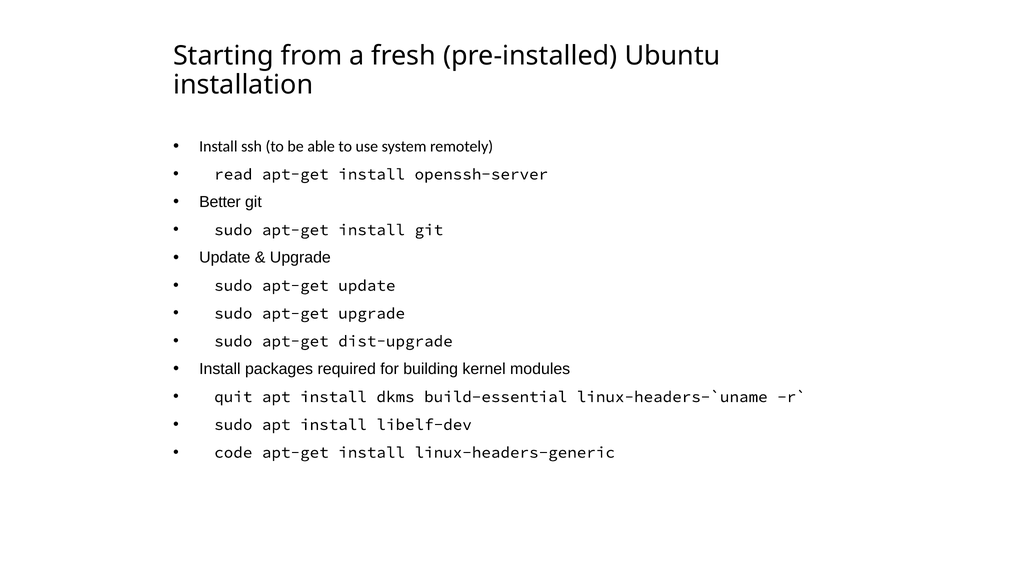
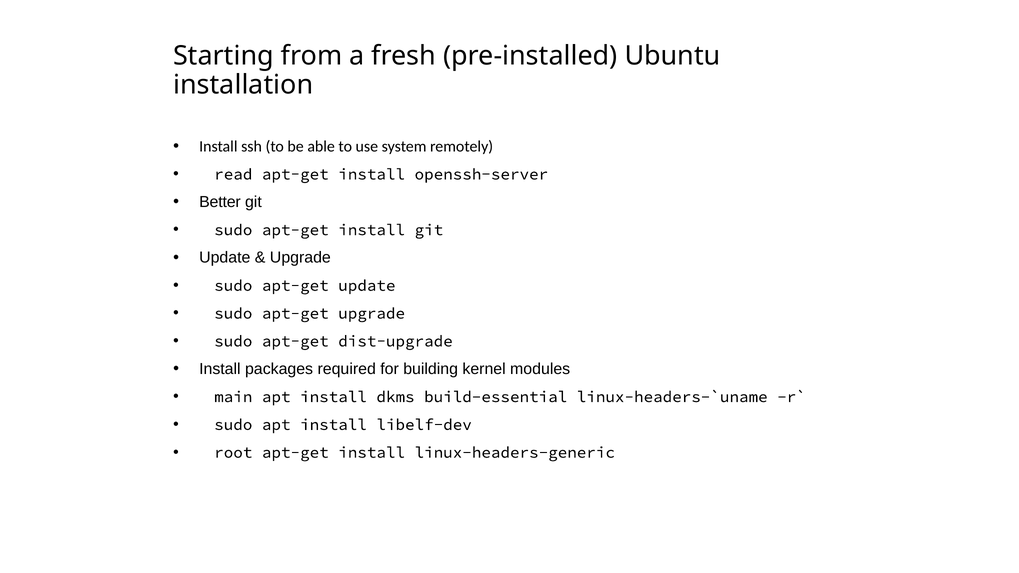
quit: quit -> main
code: code -> root
